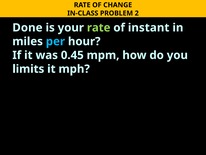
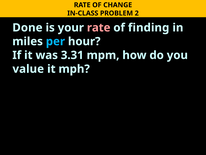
rate at (99, 28) colour: light green -> pink
instant: instant -> finding
0.45: 0.45 -> 3.31
limits: limits -> value
